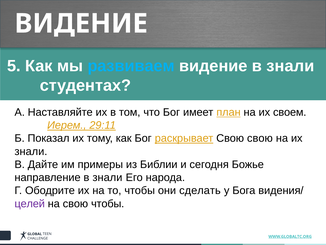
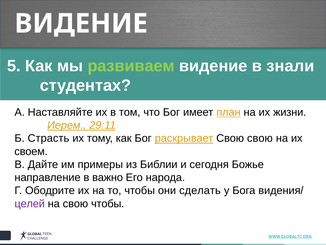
развиваем colour: light blue -> light green
своем: своем -> жизни
Показал: Показал -> Страсть
знали at (31, 151): знали -> своем
направление в знали: знали -> важно
